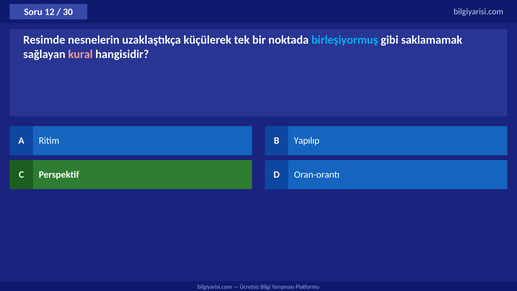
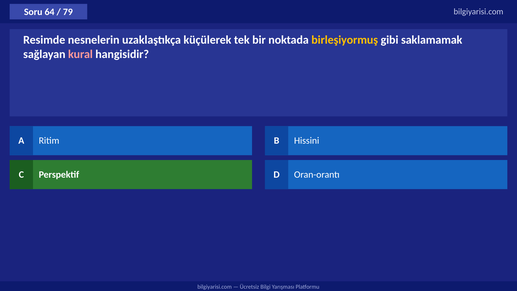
12: 12 -> 64
30: 30 -> 79
birleşiyormuş colour: light blue -> yellow
Yapılıp: Yapılıp -> Hissini
